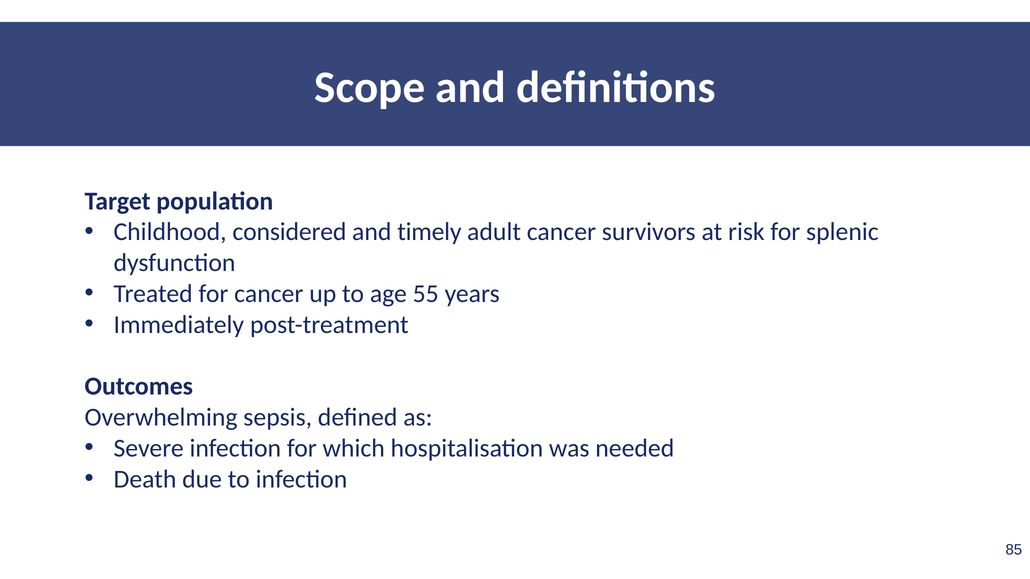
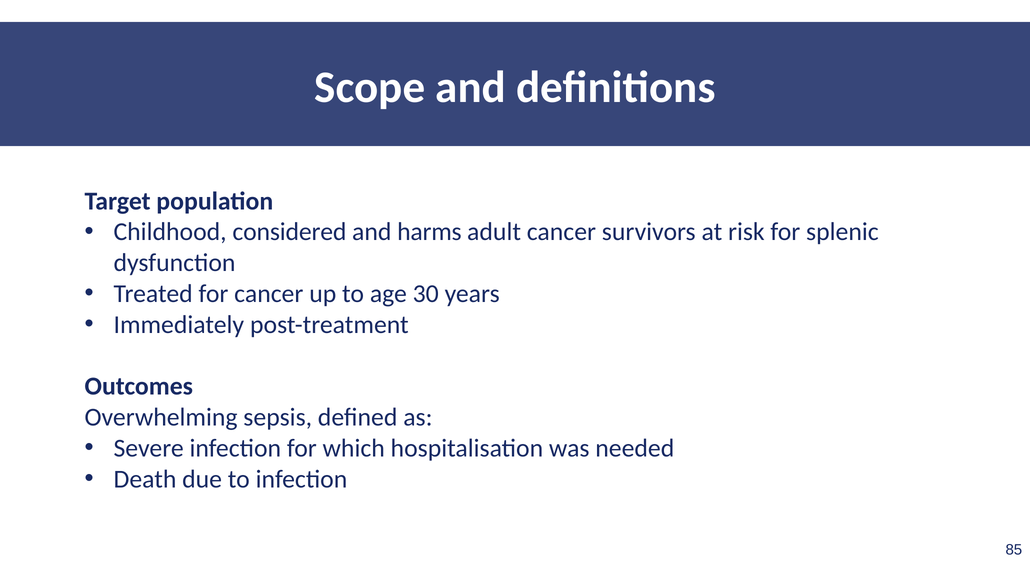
timely: timely -> harms
55: 55 -> 30
